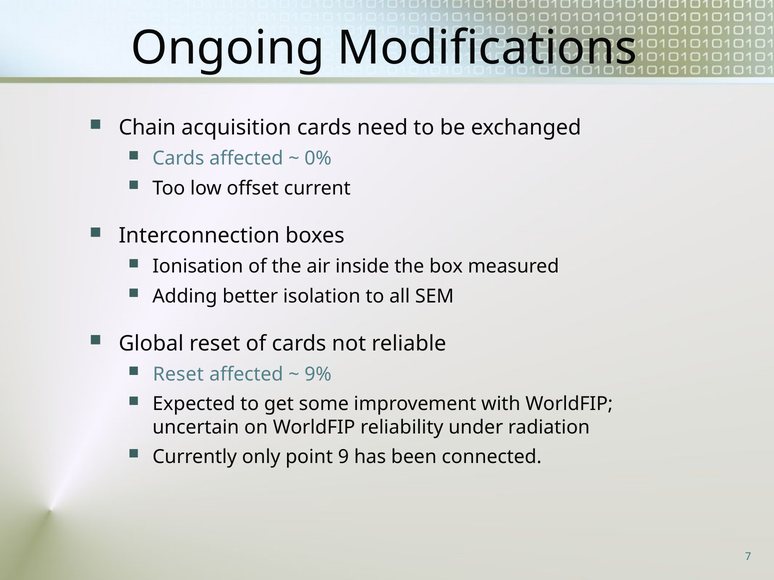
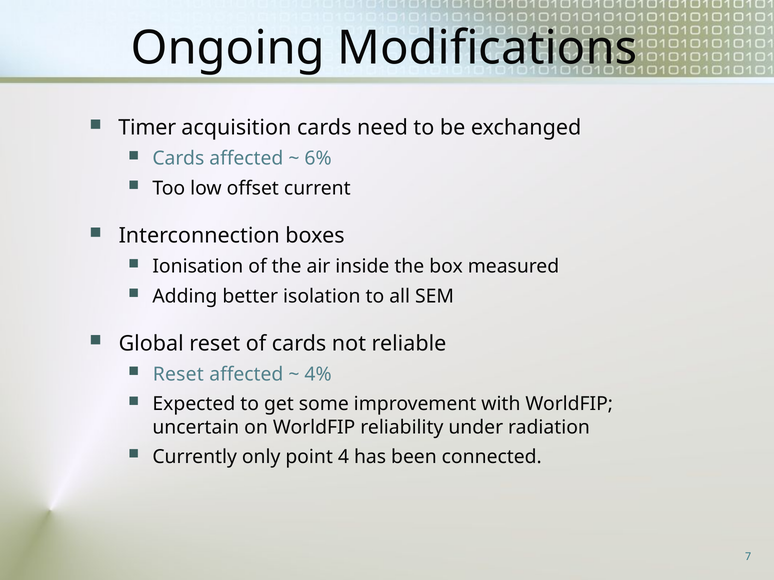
Chain: Chain -> Timer
0%: 0% -> 6%
9%: 9% -> 4%
9: 9 -> 4
